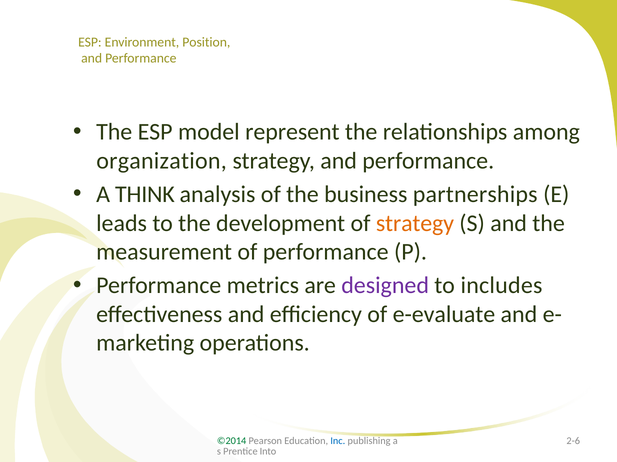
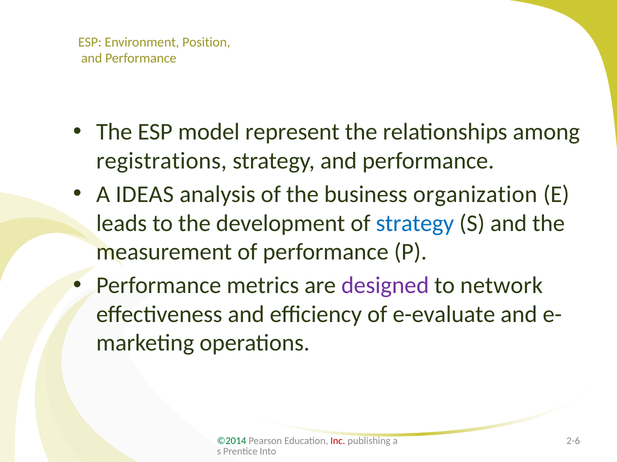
organization: organization -> registrations
THINK: THINK -> IDEAS
partnerships: partnerships -> organization
strategy at (415, 224) colour: orange -> blue
includes: includes -> network
Inc colour: blue -> red
